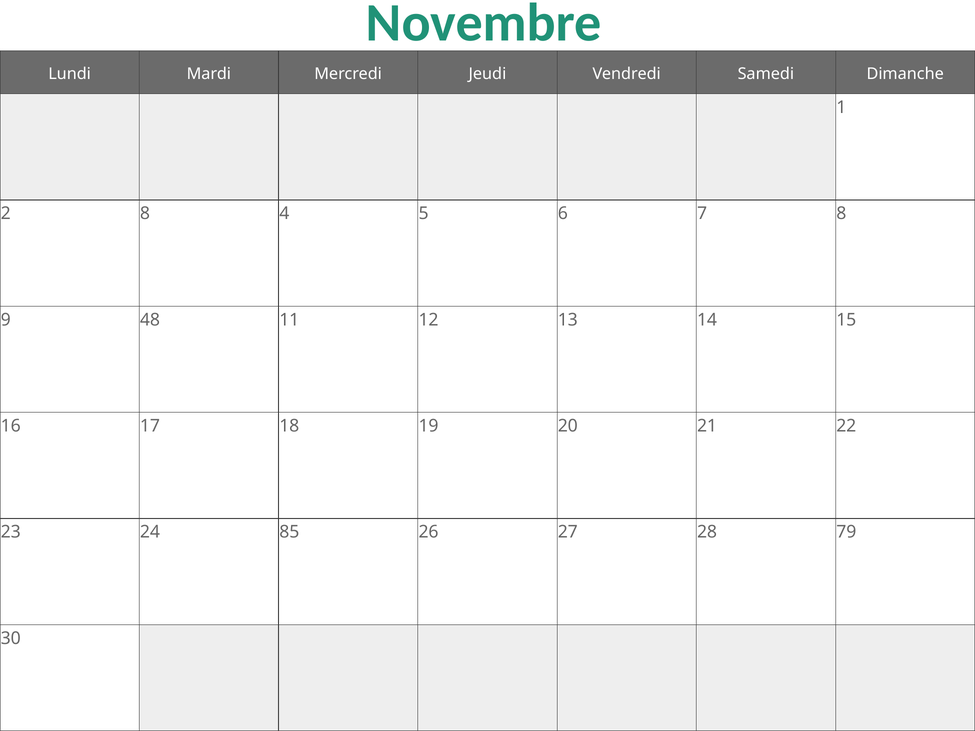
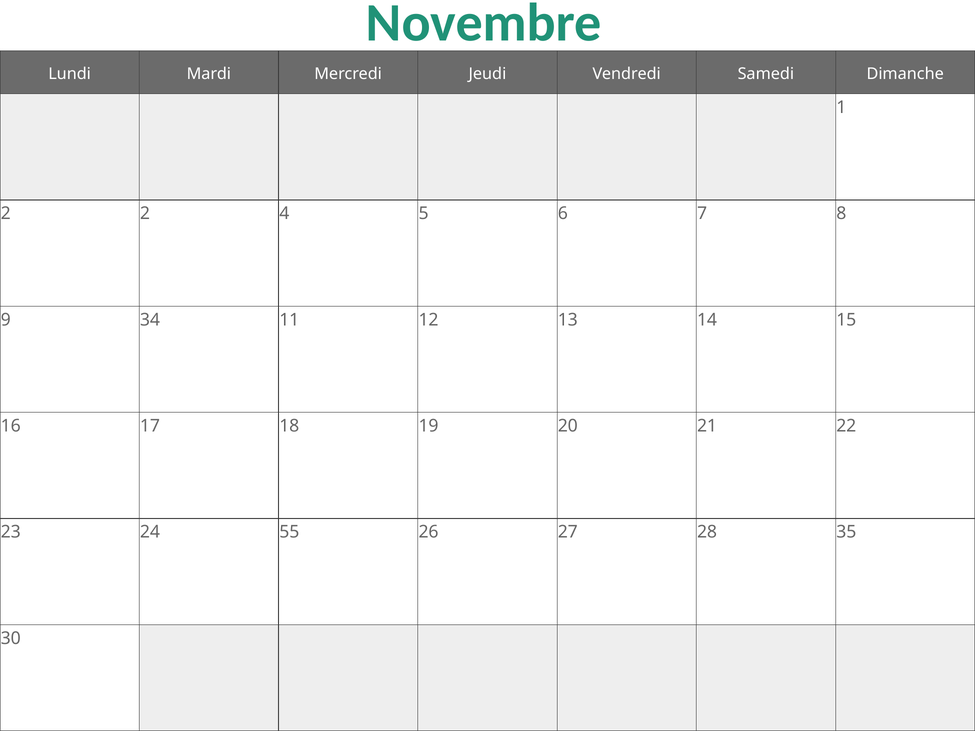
2 8: 8 -> 2
48: 48 -> 34
85: 85 -> 55
79: 79 -> 35
